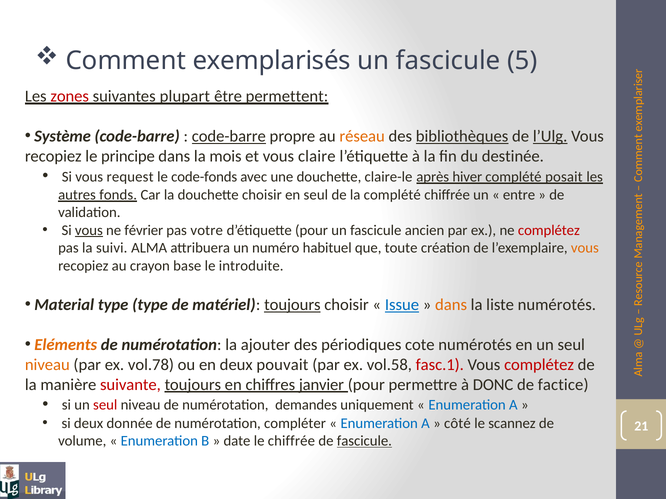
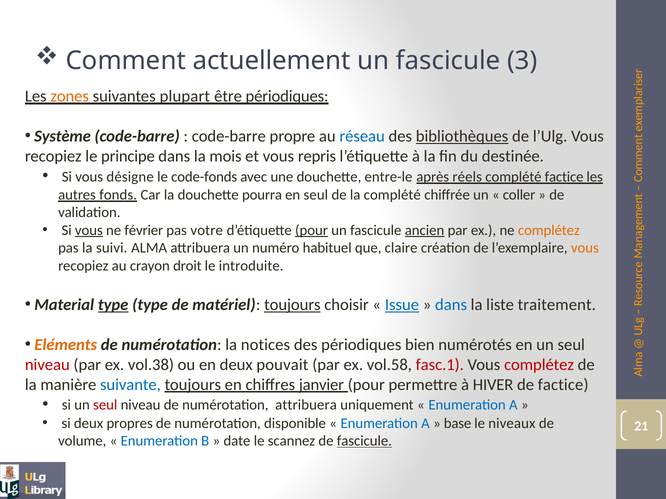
exemplarisés: exemplarisés -> actuellement
5: 5 -> 3
zones colour: red -> orange
être permettent: permettent -> périodiques
code-barre at (229, 136) underline: present -> none
réseau colour: orange -> blue
l’Ulg underline: present -> none
claire: claire -> repris
request: request -> désigne
claire-le: claire-le -> entre-le
hiver: hiver -> réels
complété posait: posait -> factice
douchette choisir: choisir -> pourra
entre: entre -> coller
pour at (312, 231) underline: none -> present
ancien underline: none -> present
complétez at (549, 231) colour: red -> orange
toute: toute -> claire
base: base -> droit
type at (113, 305) underline: none -> present
dans at (451, 305) colour: orange -> blue
liste numérotés: numérotés -> traitement
ajouter: ajouter -> notices
cote: cote -> bien
niveau at (47, 365) colour: orange -> red
vol.78: vol.78 -> vol.38
suivante colour: red -> blue
DONC: DONC -> HIVER
numérotation demandes: demandes -> attribuera
donnée: donnée -> propres
compléter: compléter -> disponible
côté: côté -> base
scannez: scannez -> niveaux
le chiffrée: chiffrée -> scannez
